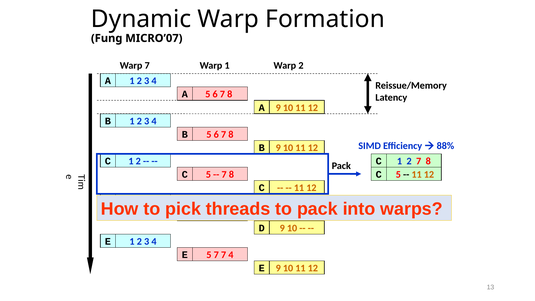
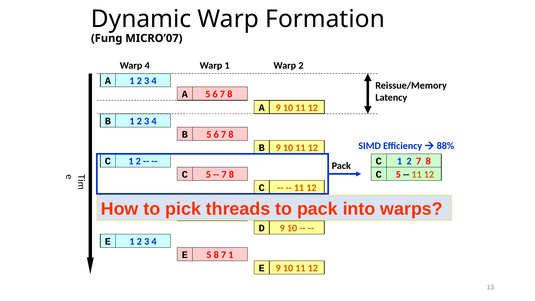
Warp 7: 7 -> 4
5 7: 7 -> 8
7 4: 4 -> 1
